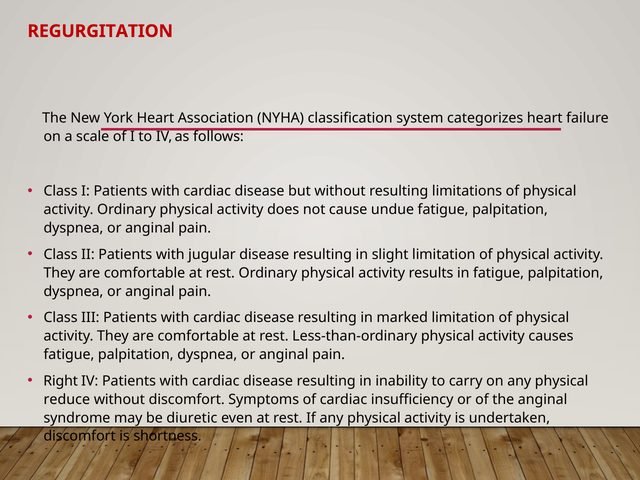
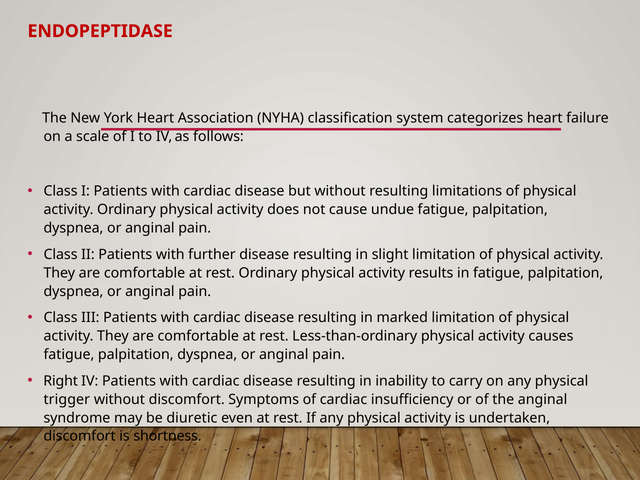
REGURGITATION: REGURGITATION -> ENDOPEPTIDASE
jugular: jugular -> further
reduce: reduce -> trigger
